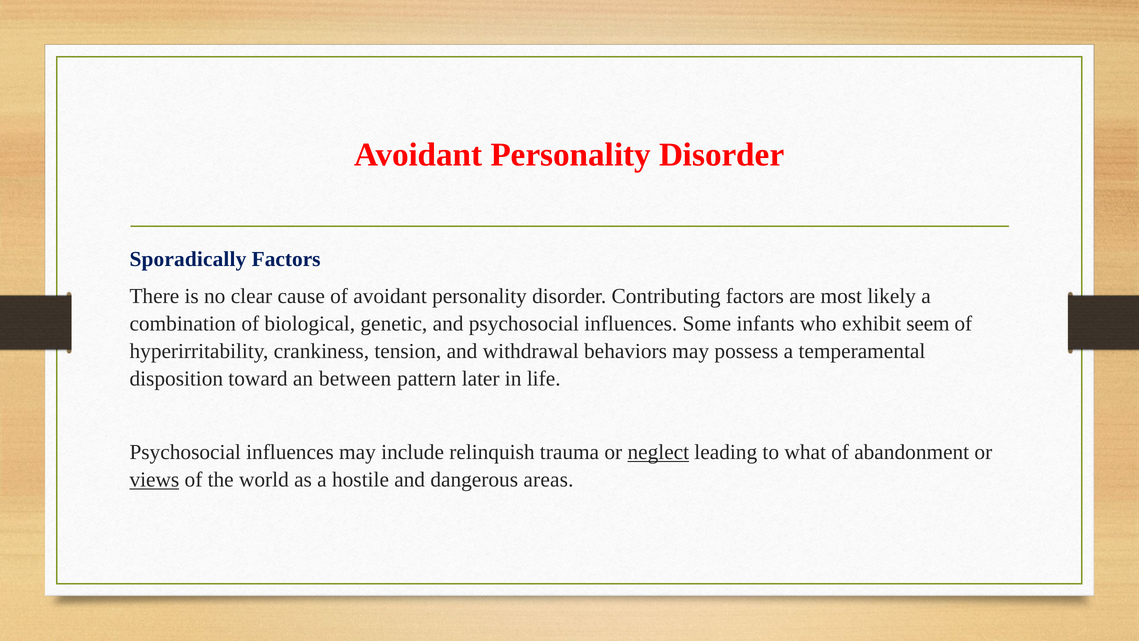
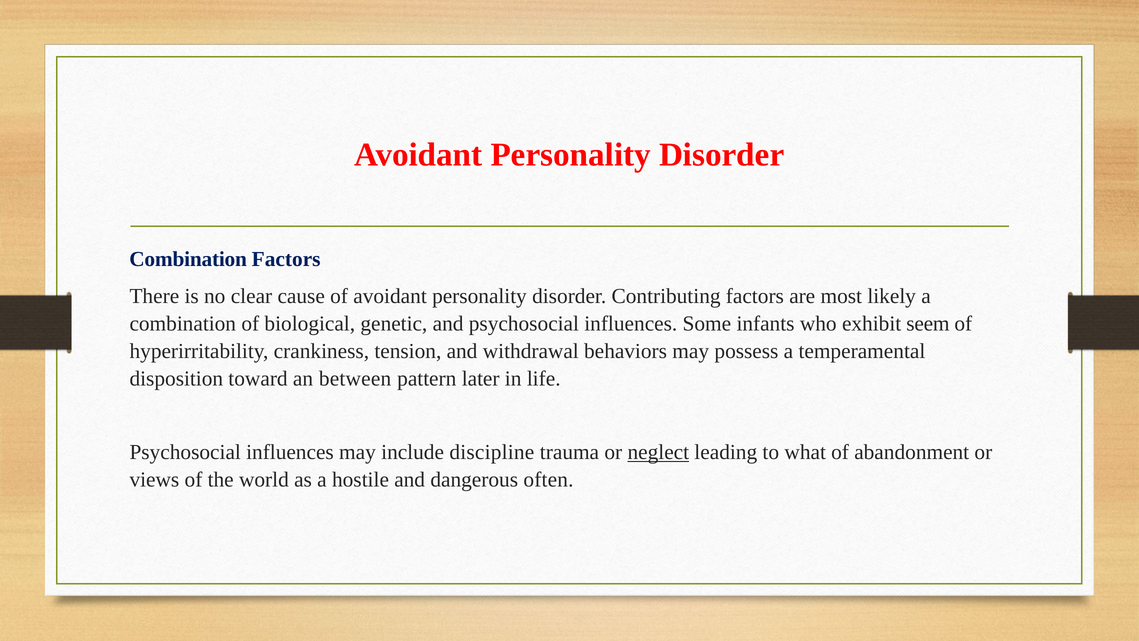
Sporadically at (188, 259): Sporadically -> Combination
relinquish: relinquish -> discipline
views underline: present -> none
areas: areas -> often
